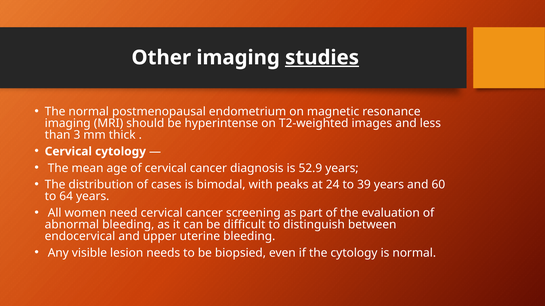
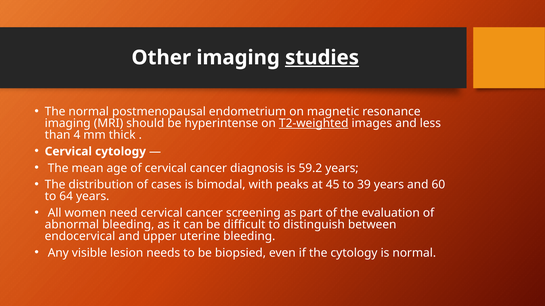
T2-weighted underline: none -> present
3: 3 -> 4
52.9: 52.9 -> 59.2
24: 24 -> 45
